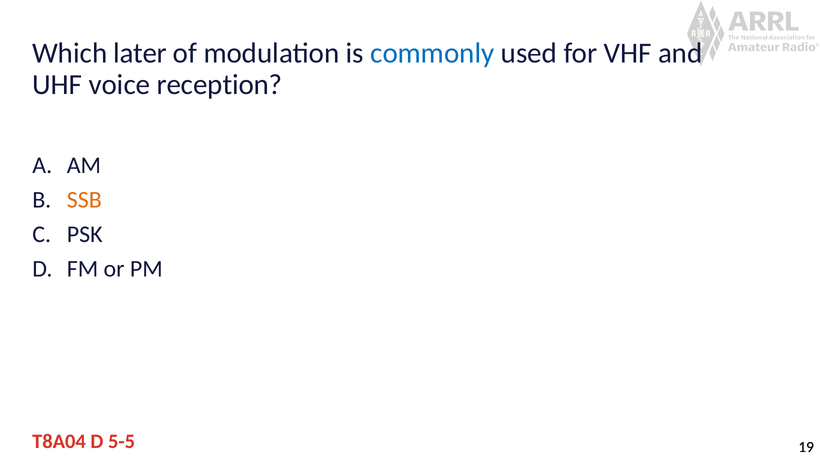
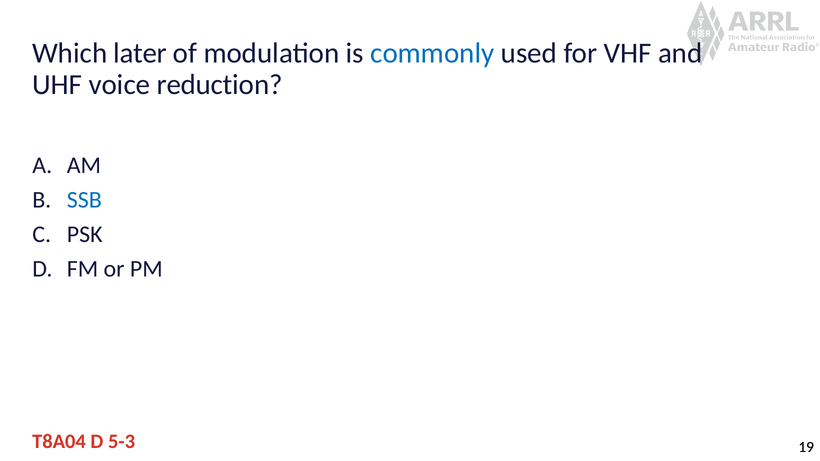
reception: reception -> reduction
SSB colour: orange -> blue
5-5: 5-5 -> 5-3
